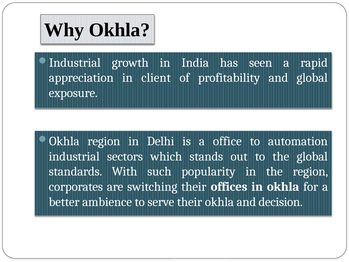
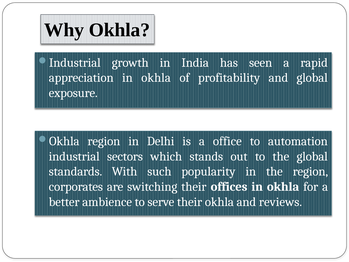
appreciation in client: client -> okhla
decision: decision -> reviews
